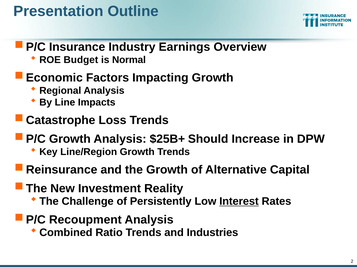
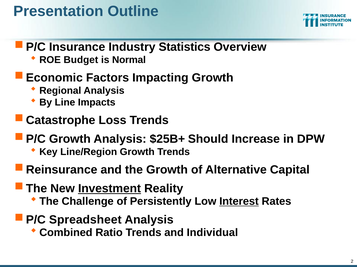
Earnings: Earnings -> Statistics
Investment underline: none -> present
Recoupment: Recoupment -> Spreadsheet
Industries: Industries -> Individual
